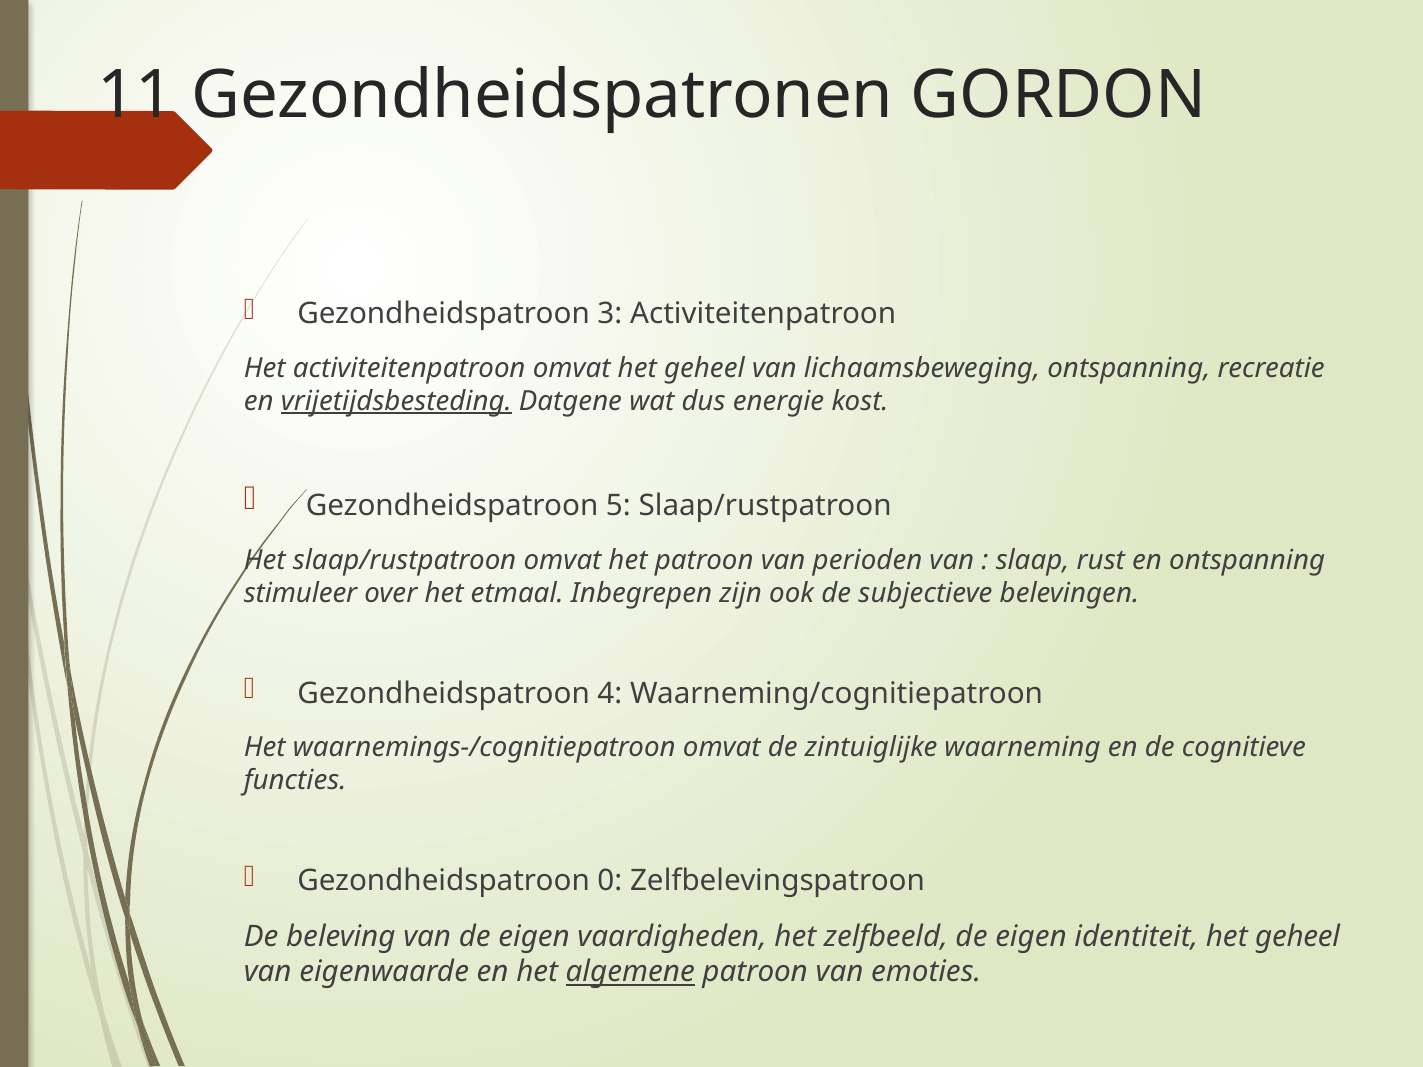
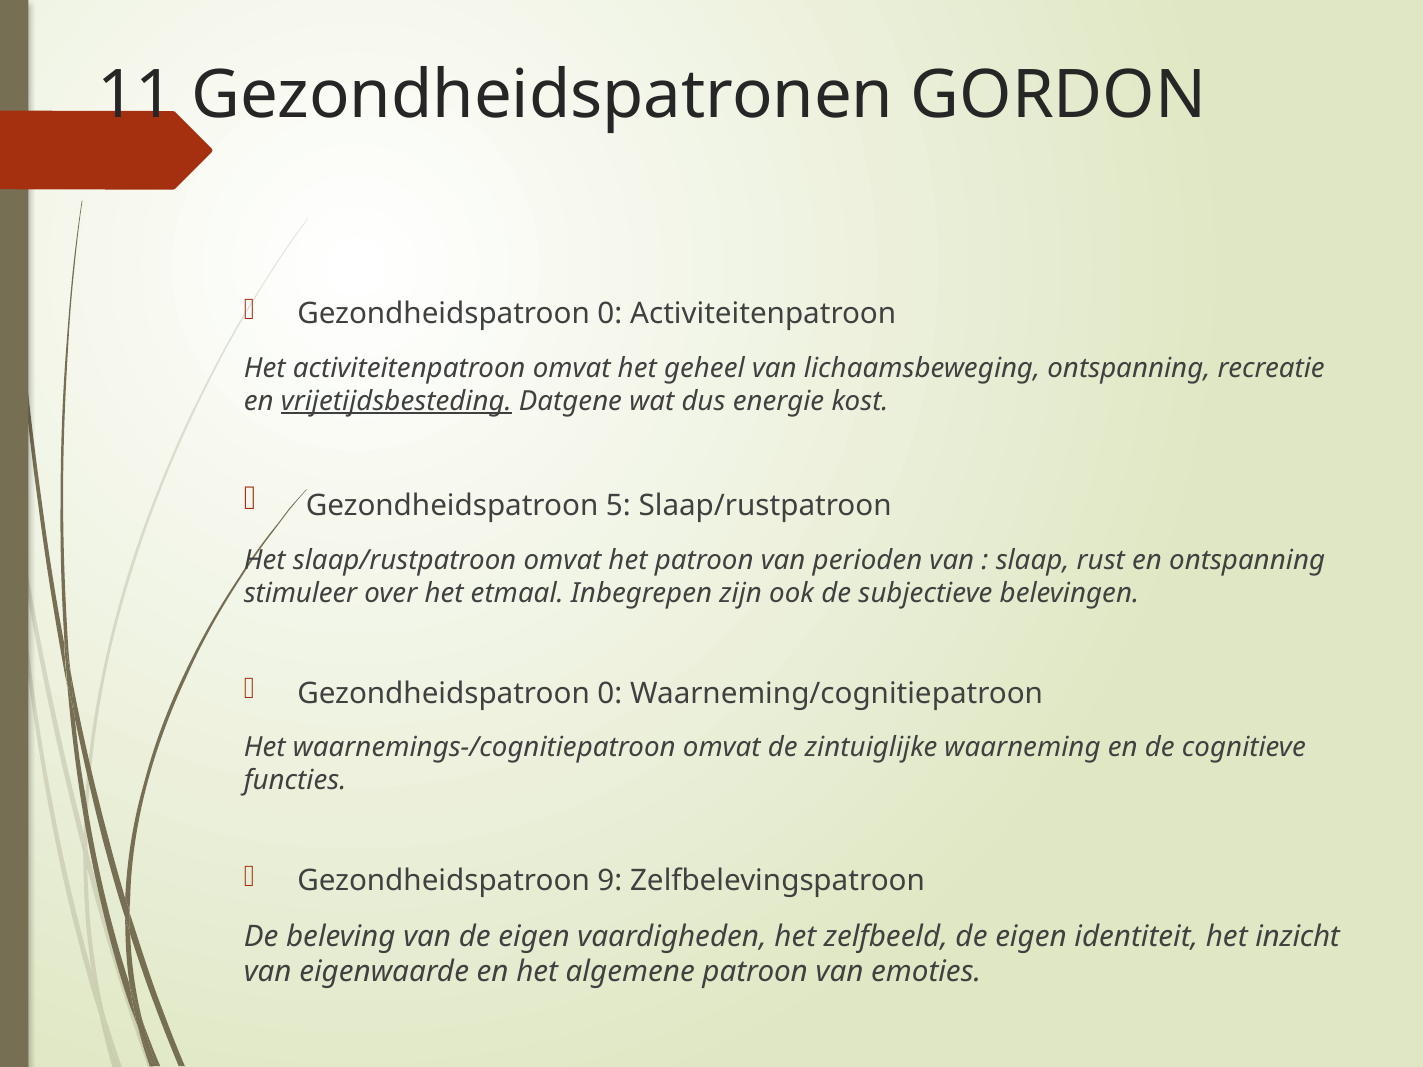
3 at (610, 314): 3 -> 0
4 at (610, 694): 4 -> 0
0: 0 -> 9
identiteit het geheel: geheel -> inzicht
algemene underline: present -> none
